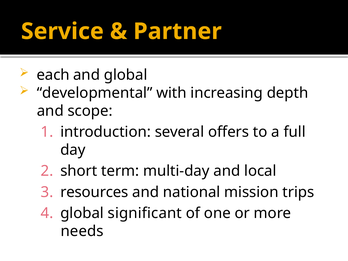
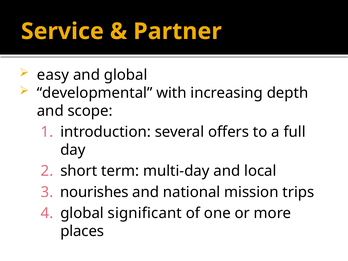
each: each -> easy
resources: resources -> nourishes
needs: needs -> places
